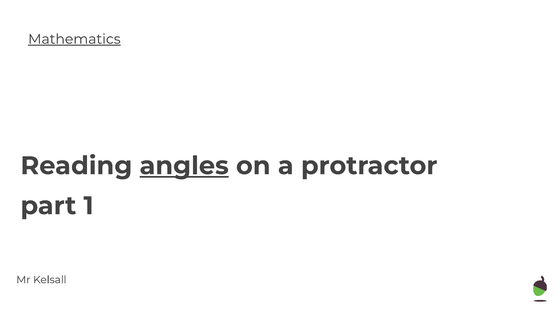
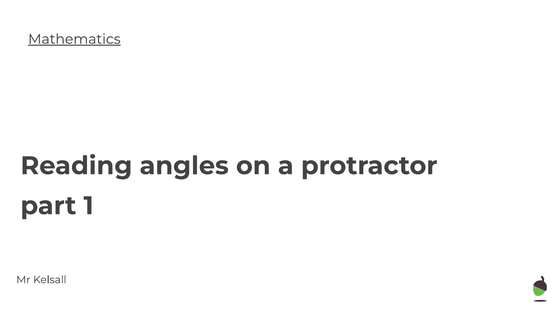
angles underline: present -> none
